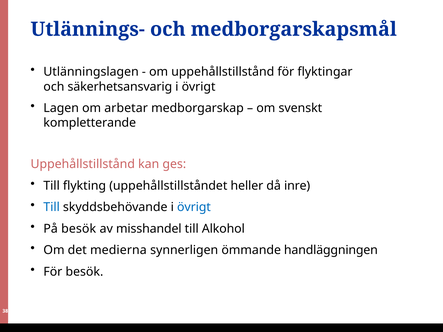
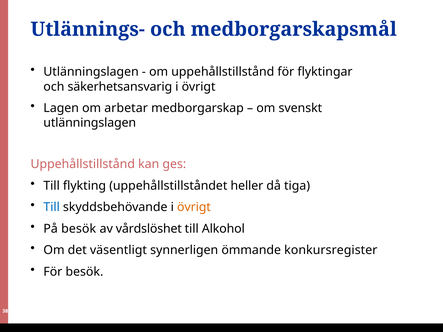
kompletterande at (90, 123): kompletterande -> utlänningslagen
inre: inre -> tiga
övrigt at (194, 207) colour: blue -> orange
misshandel: misshandel -> vårdslöshet
medierna: medierna -> väsentligt
handläggningen: handläggningen -> konkursregister
